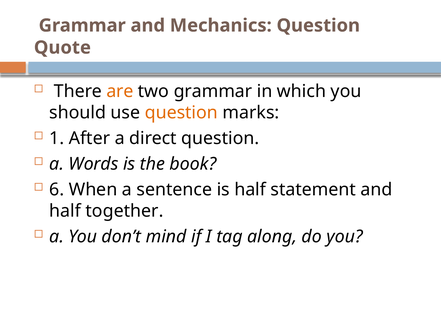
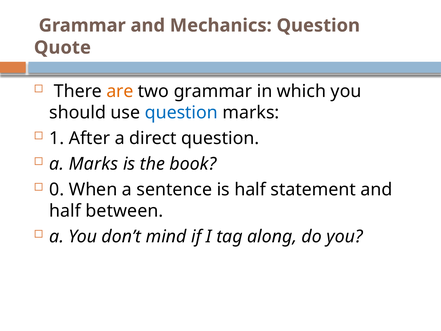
question at (181, 113) colour: orange -> blue
a Words: Words -> Marks
6: 6 -> 0
together: together -> between
